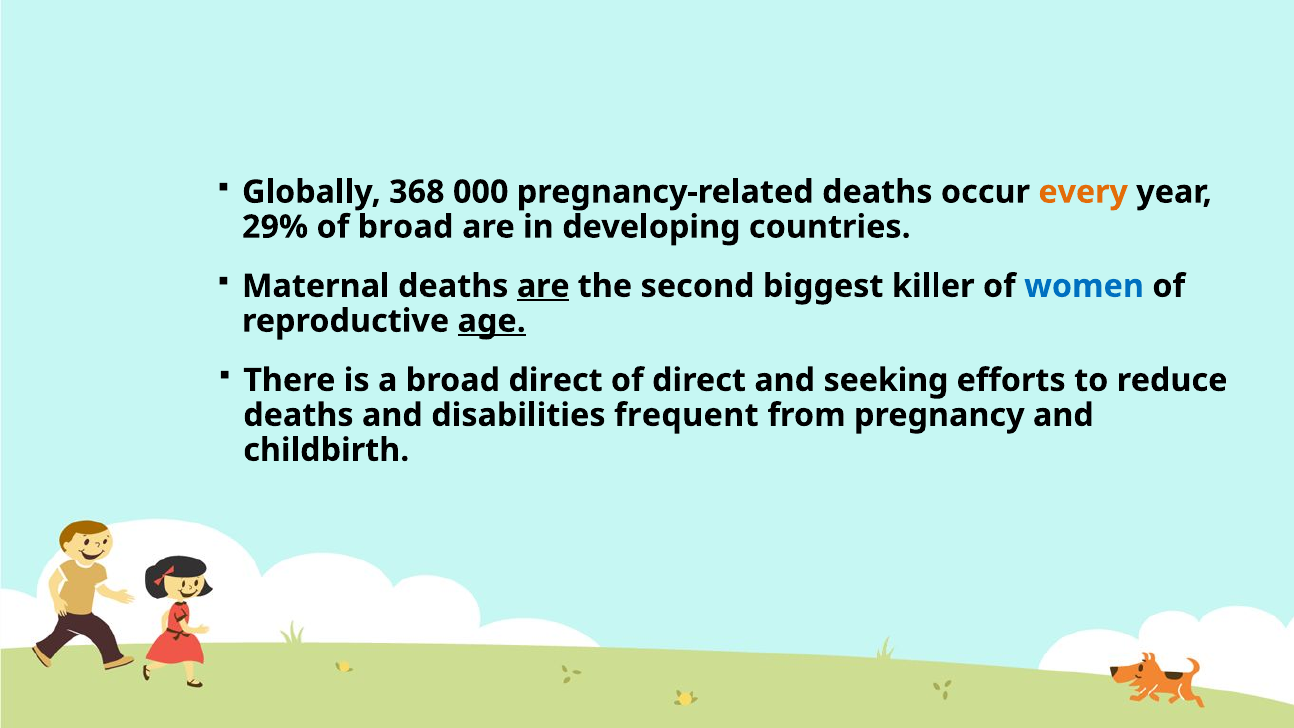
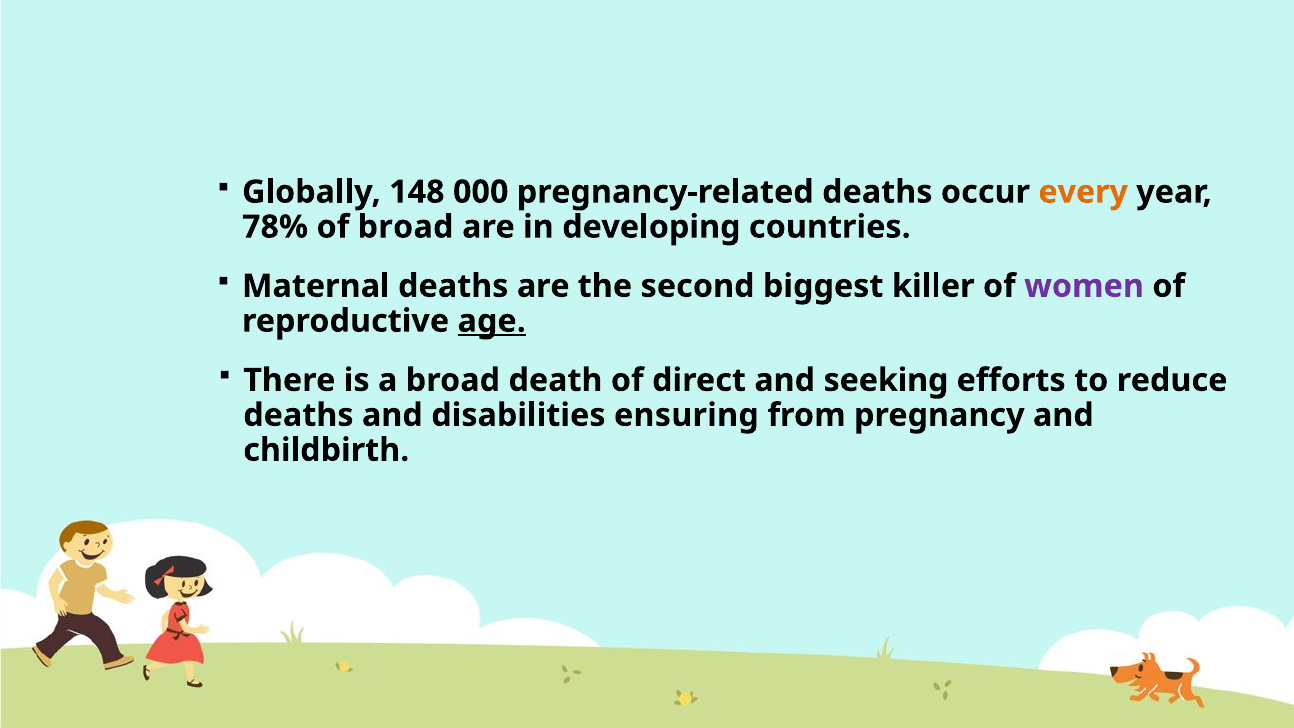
368: 368 -> 148
29%: 29% -> 78%
are at (543, 286) underline: present -> none
women colour: blue -> purple
broad direct: direct -> death
frequent: frequent -> ensuring
